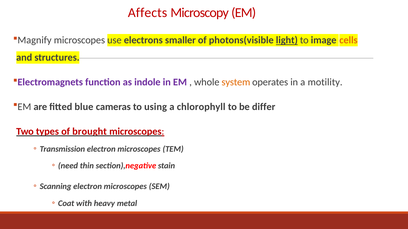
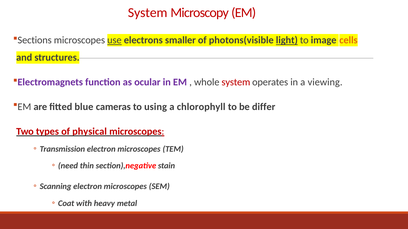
Affects at (148, 13): Affects -> System
Magnify: Magnify -> Sections
use underline: none -> present
indole: indole -> ocular
system at (236, 82) colour: orange -> red
motility: motility -> viewing
brought: brought -> physical
